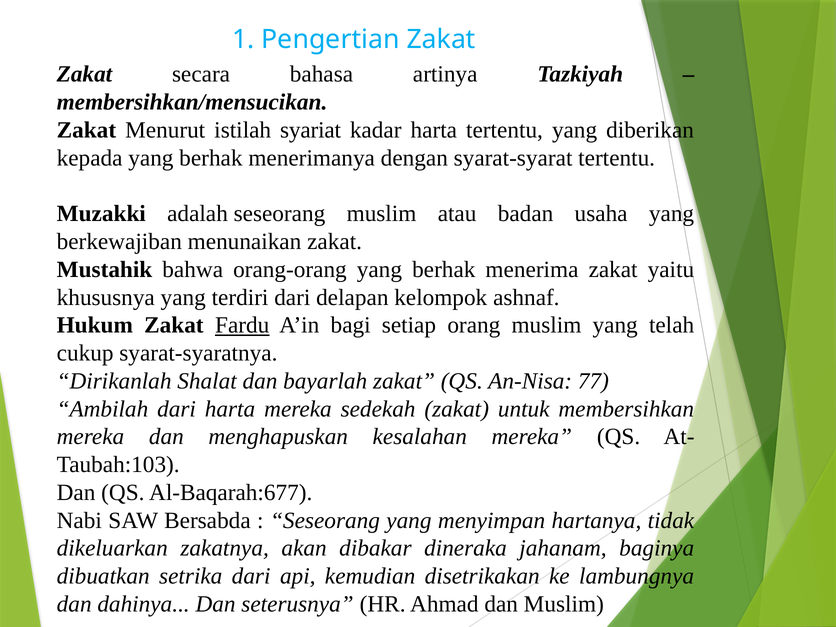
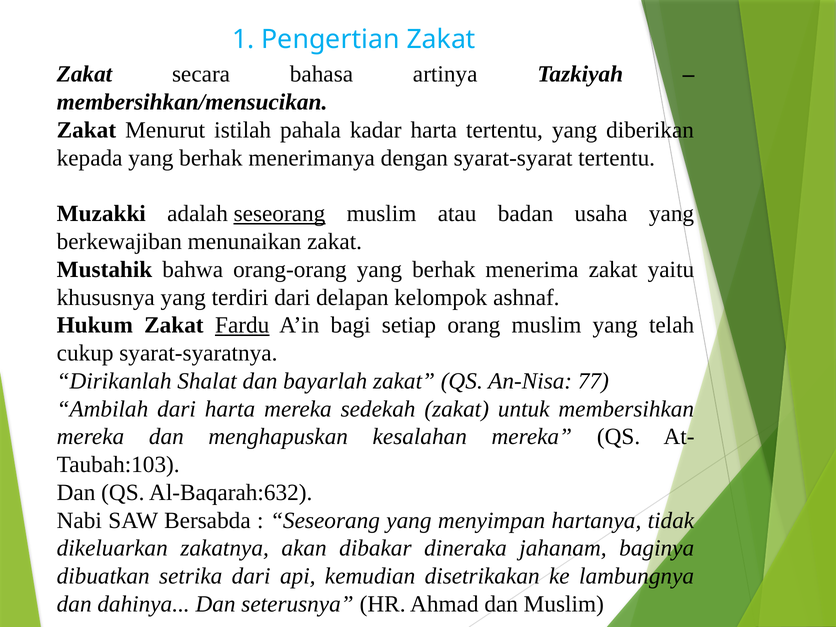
syariat: syariat -> pahala
seseorang at (279, 214) underline: none -> present
Al-Baqarah:677: Al-Baqarah:677 -> Al-Baqarah:632
